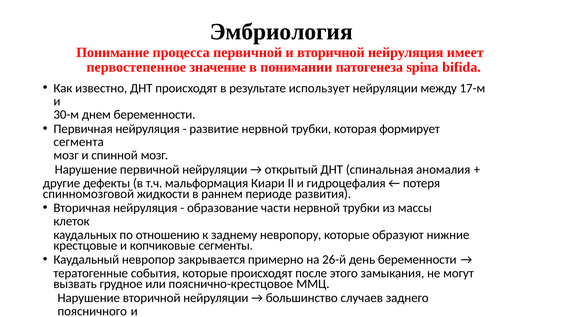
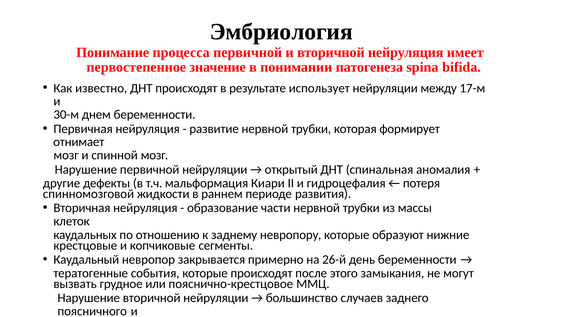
сегмента: сегмента -> отнимает
